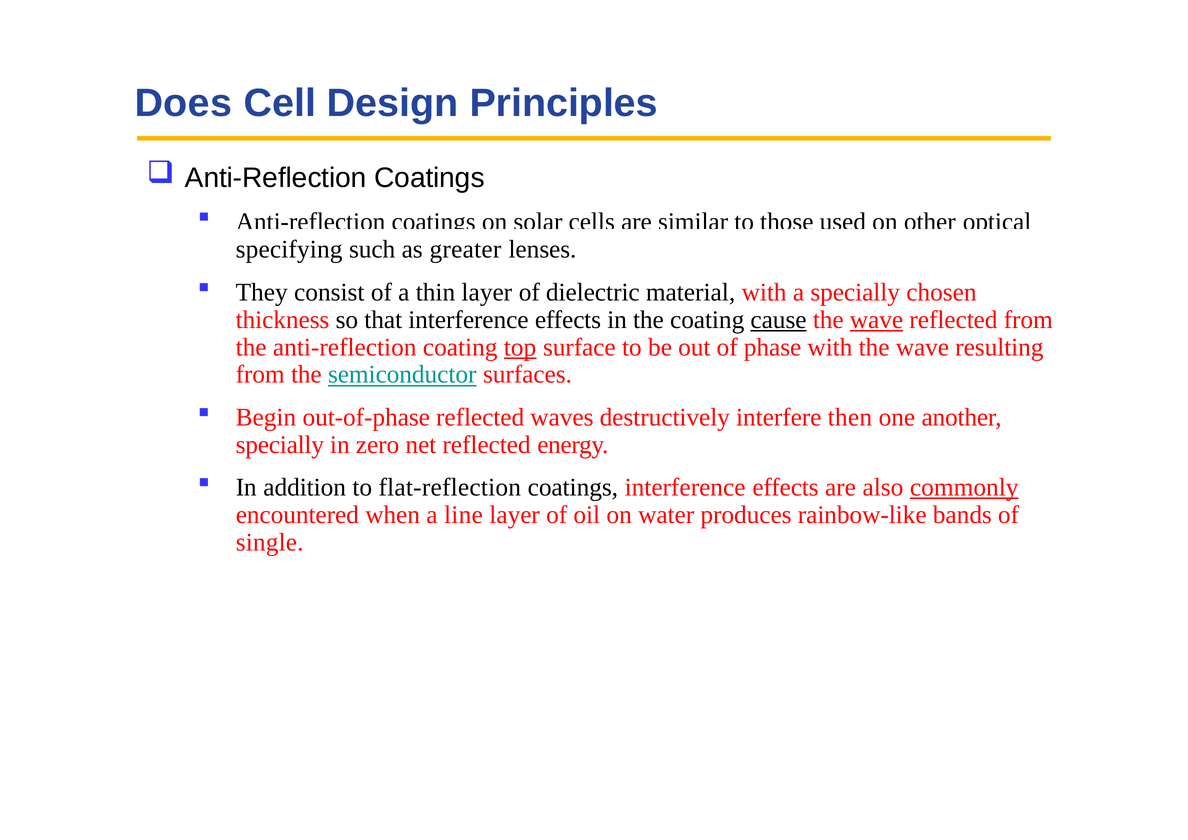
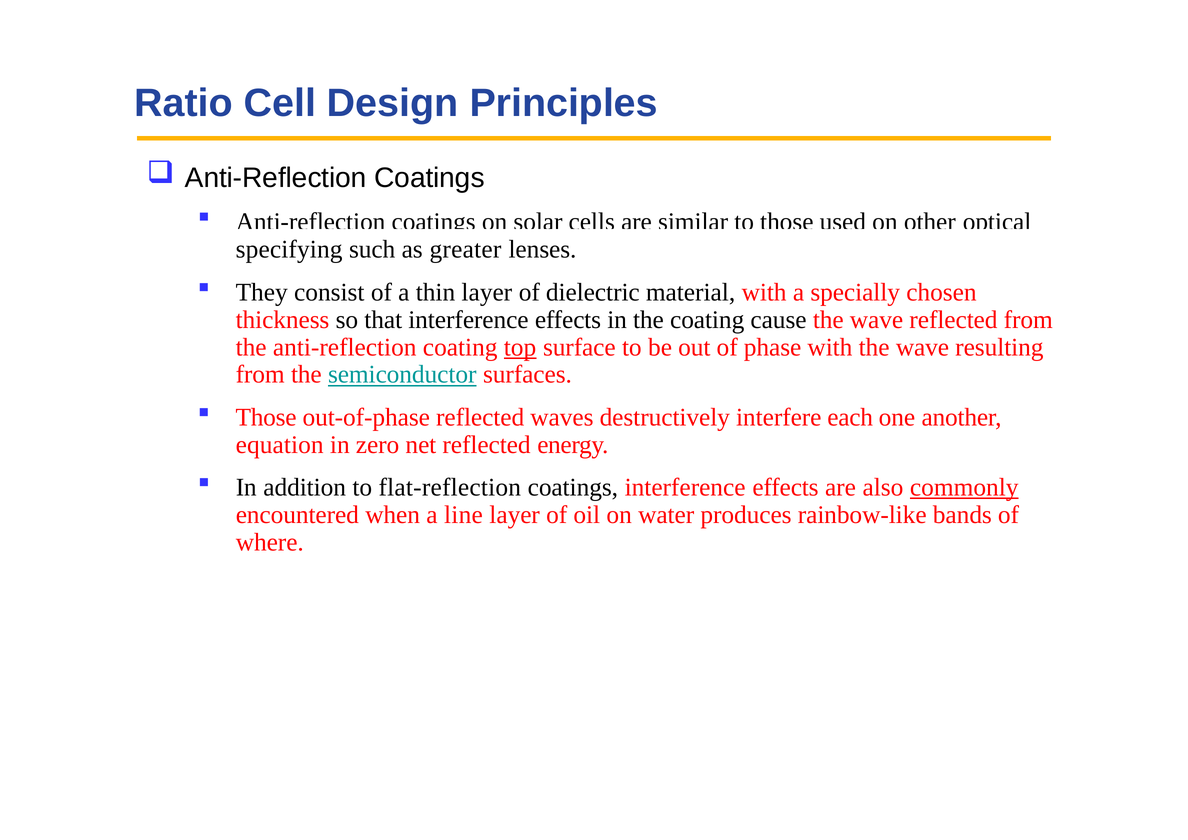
Does: Does -> Ratio
cause underline: present -> none
wave at (877, 320) underline: present -> none
Begin at (266, 418): Begin -> Those
then: then -> each
specially at (280, 445): specially -> equation
single: single -> where
